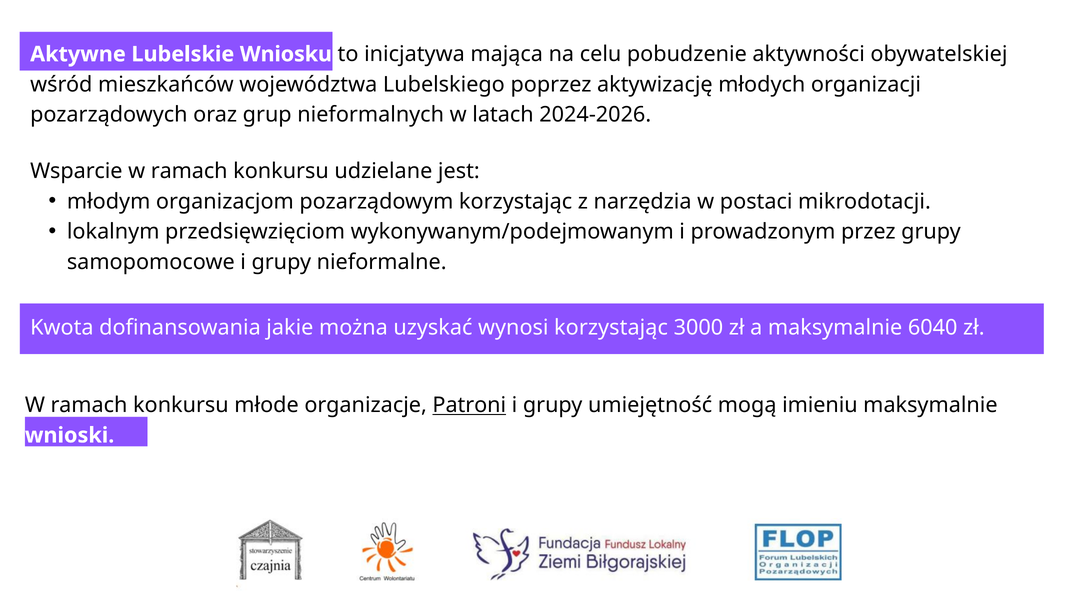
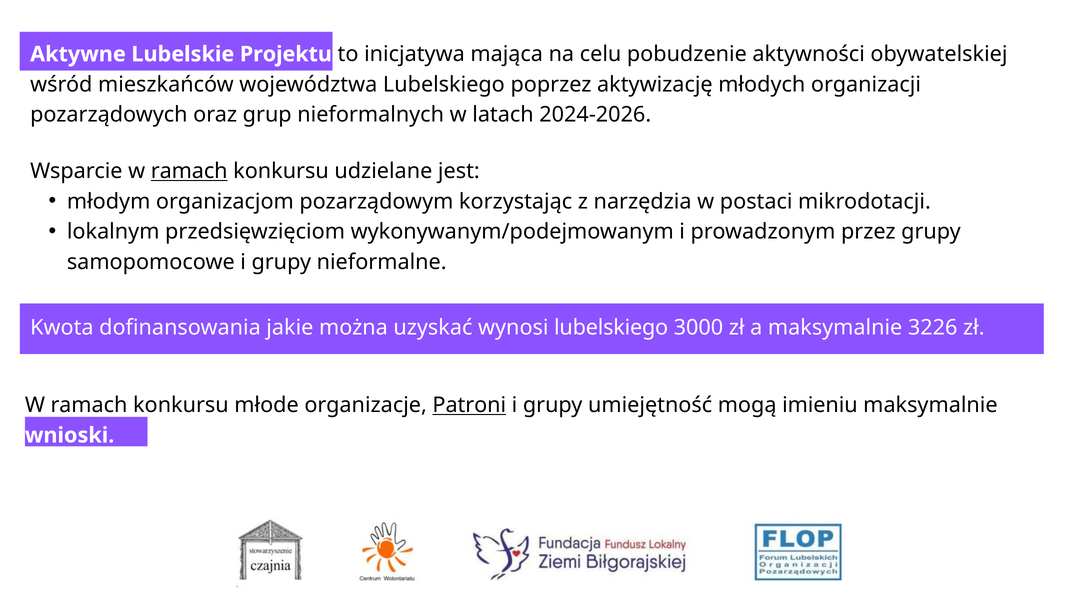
Wniosku: Wniosku -> Projektu
ramach at (189, 171) underline: none -> present
wynosi korzystając: korzystając -> lubelskiego
6040: 6040 -> 3226
